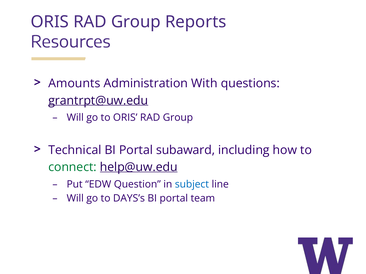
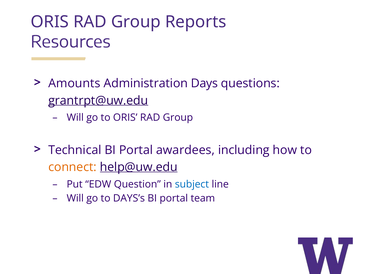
With: With -> Days
subaward: subaward -> awardees
connect colour: green -> orange
